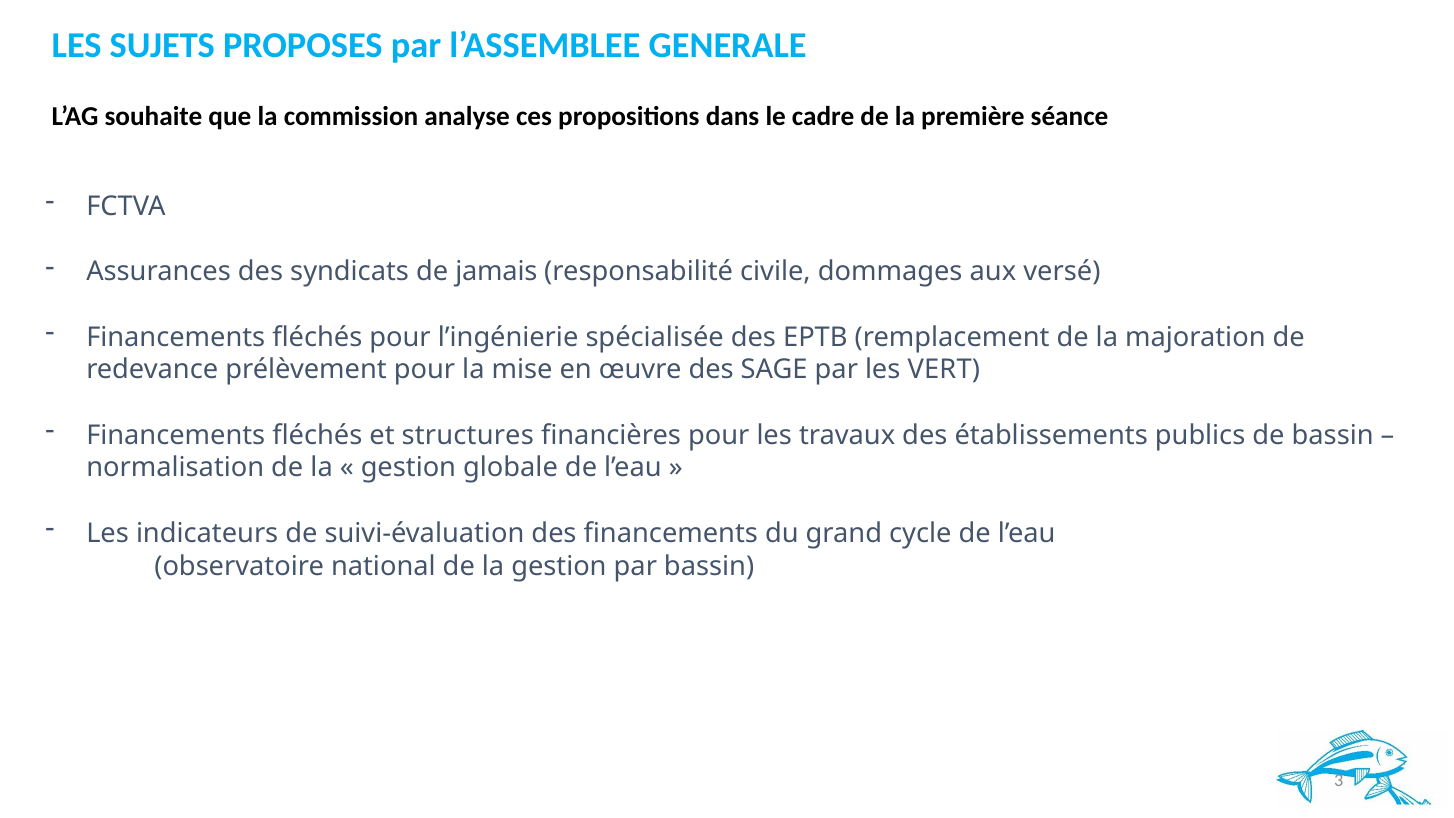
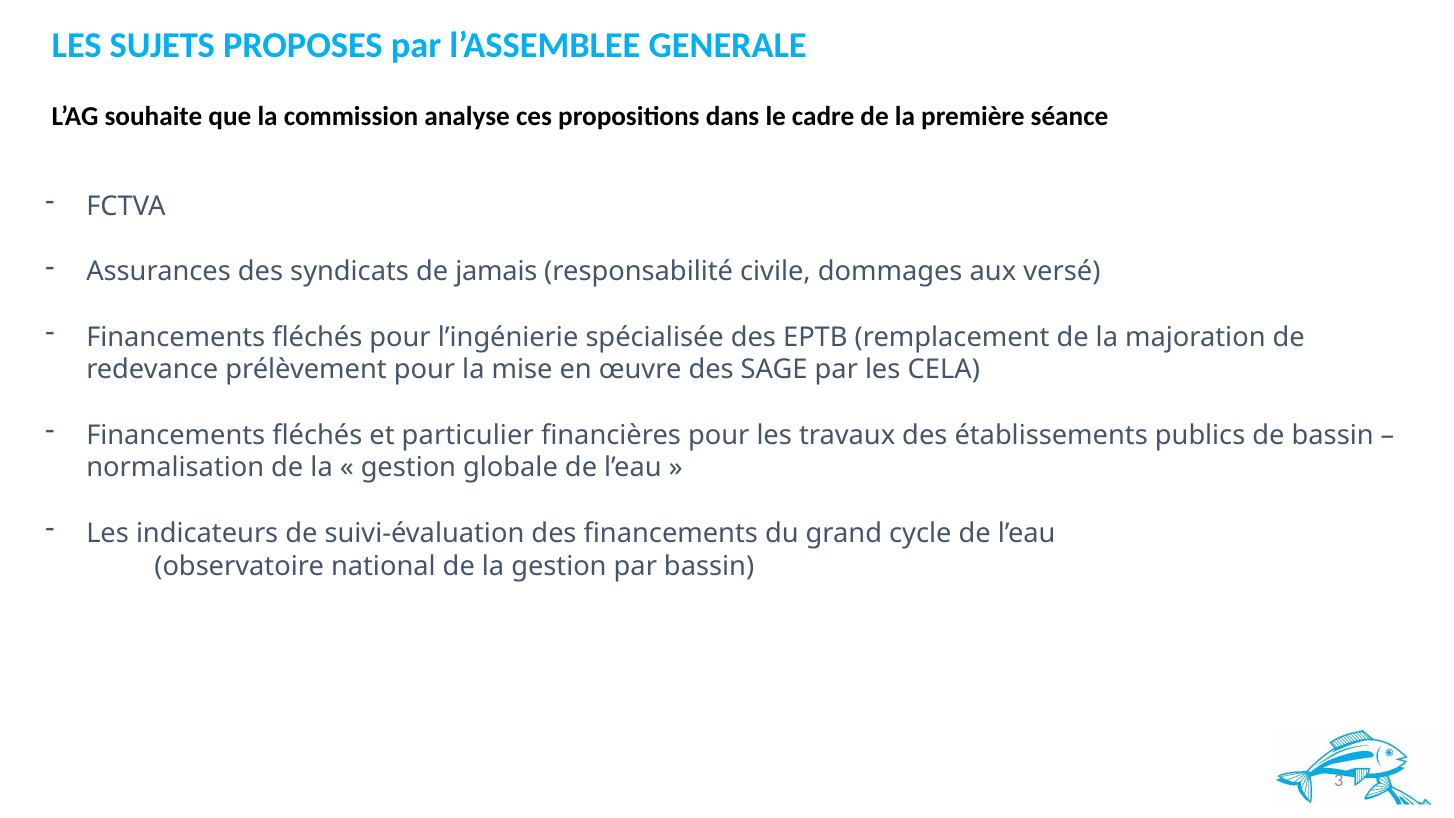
VERT: VERT -> CELA
structures: structures -> particulier
